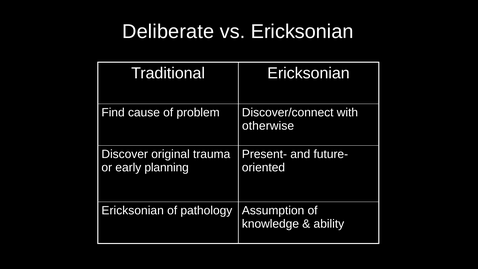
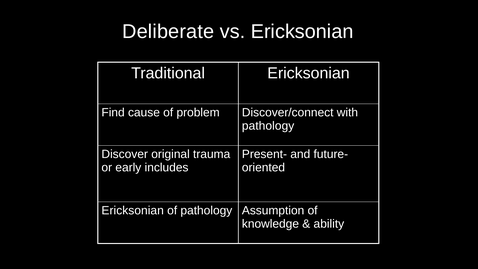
otherwise at (268, 126): otherwise -> pathology
planning: planning -> includes
